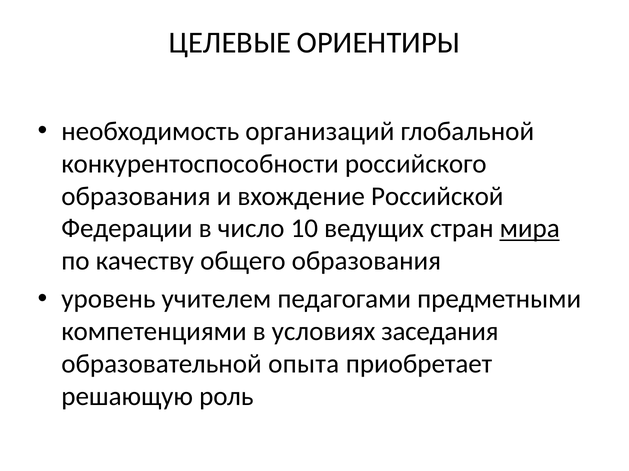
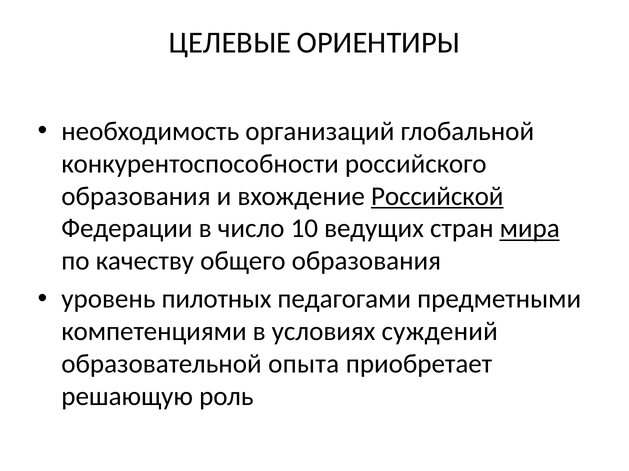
Российской underline: none -> present
учителем: учителем -> пилотных
заседания: заседания -> суждений
